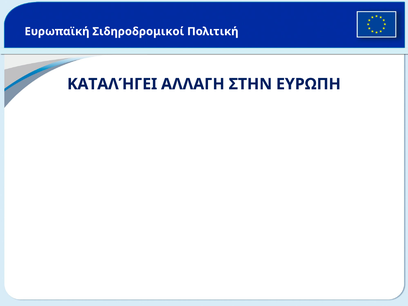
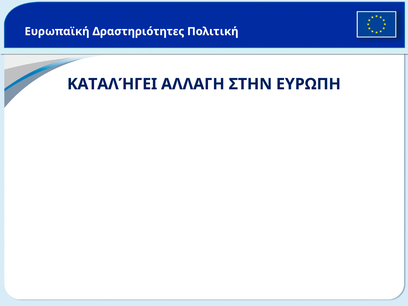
Σιδηροδρομικοί: Σιδηροδρομικοί -> Δραστηριότητες
